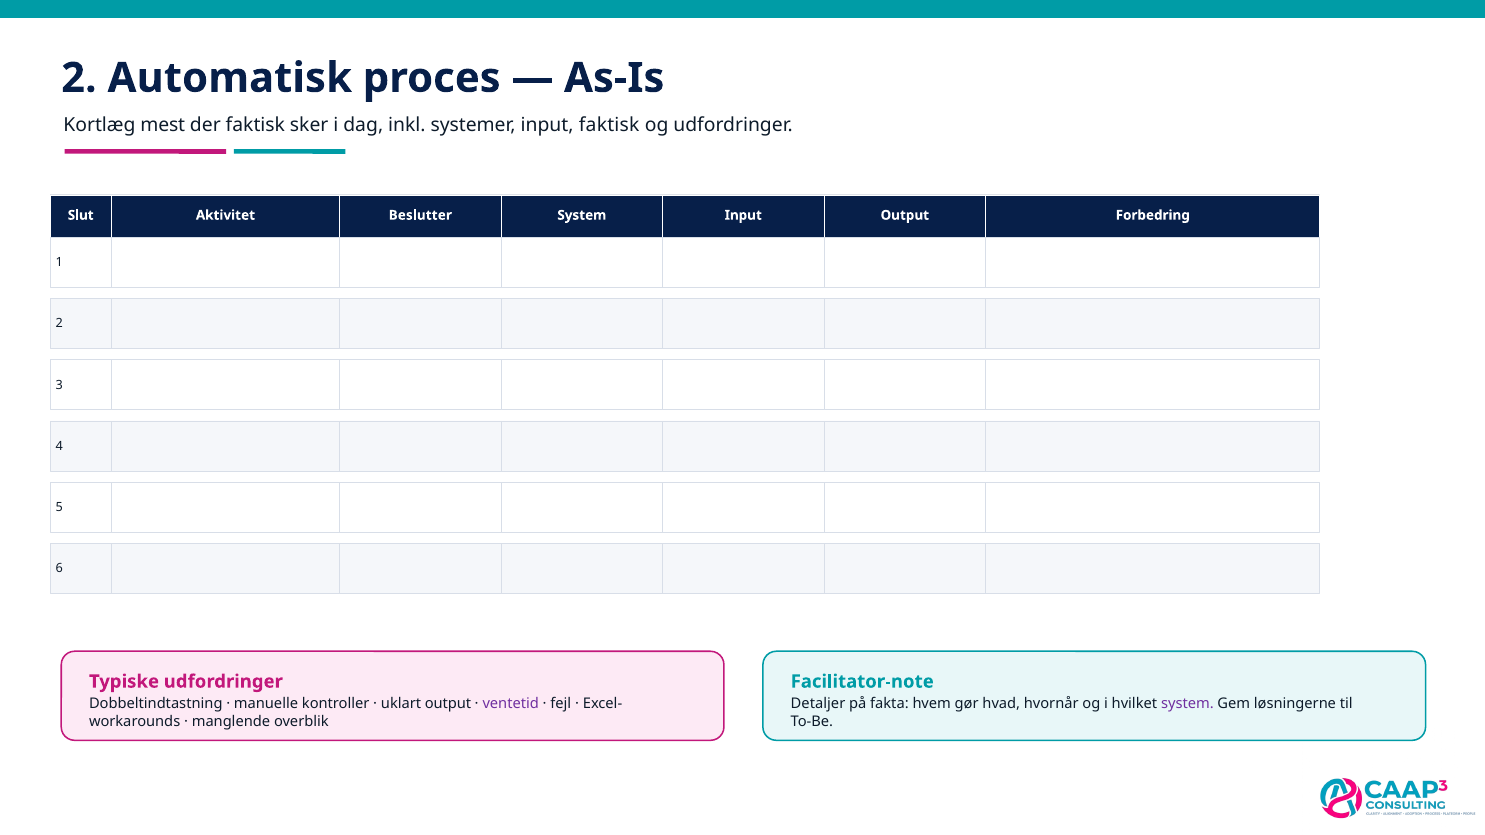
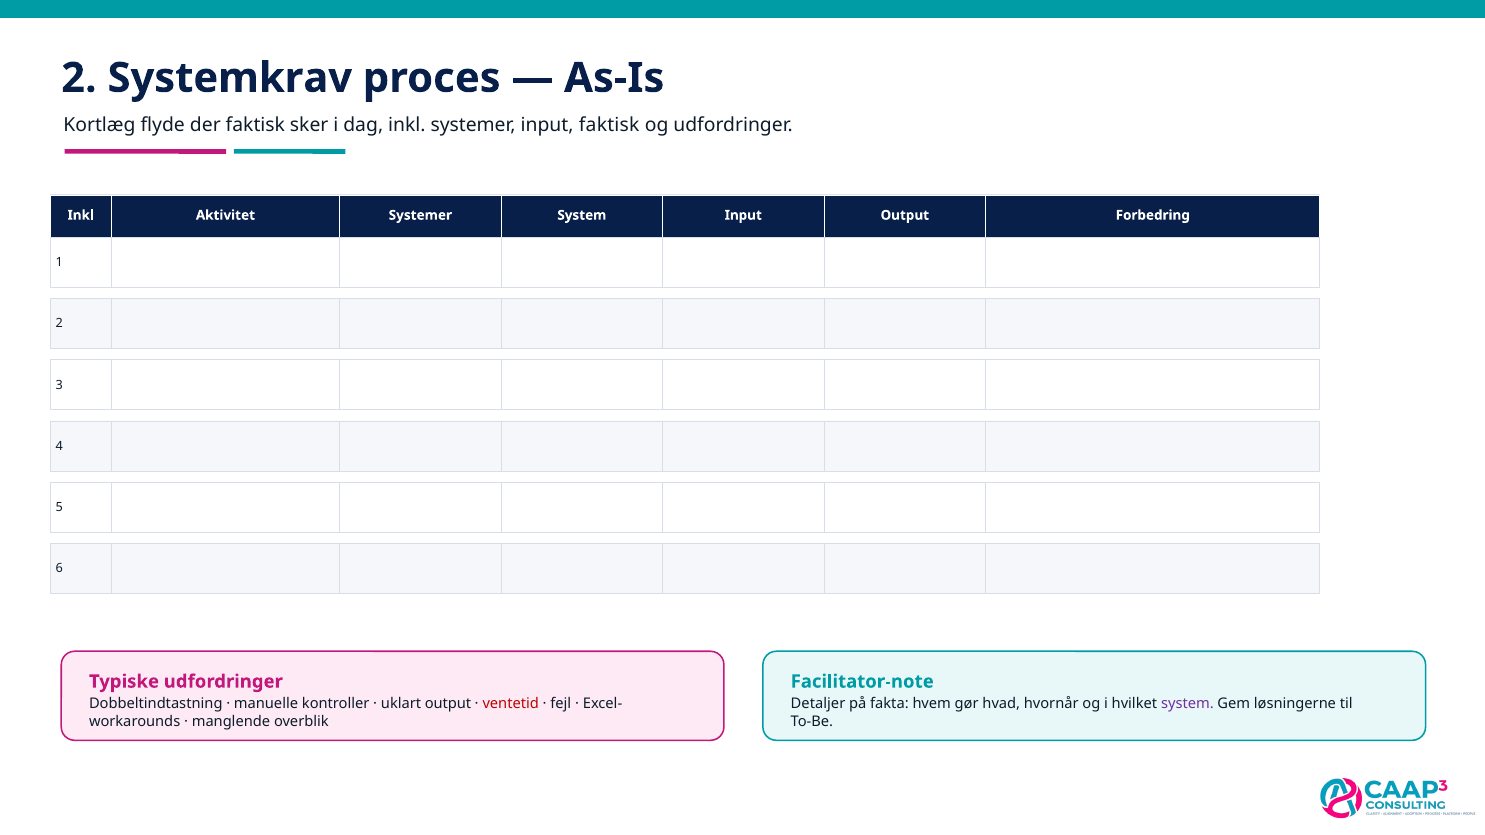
Automatisk: Automatisk -> Systemkrav
mest: mest -> flyde
Slut at (81, 215): Slut -> Inkl
Aktivitet Beslutter: Beslutter -> Systemer
ventetid colour: purple -> red
